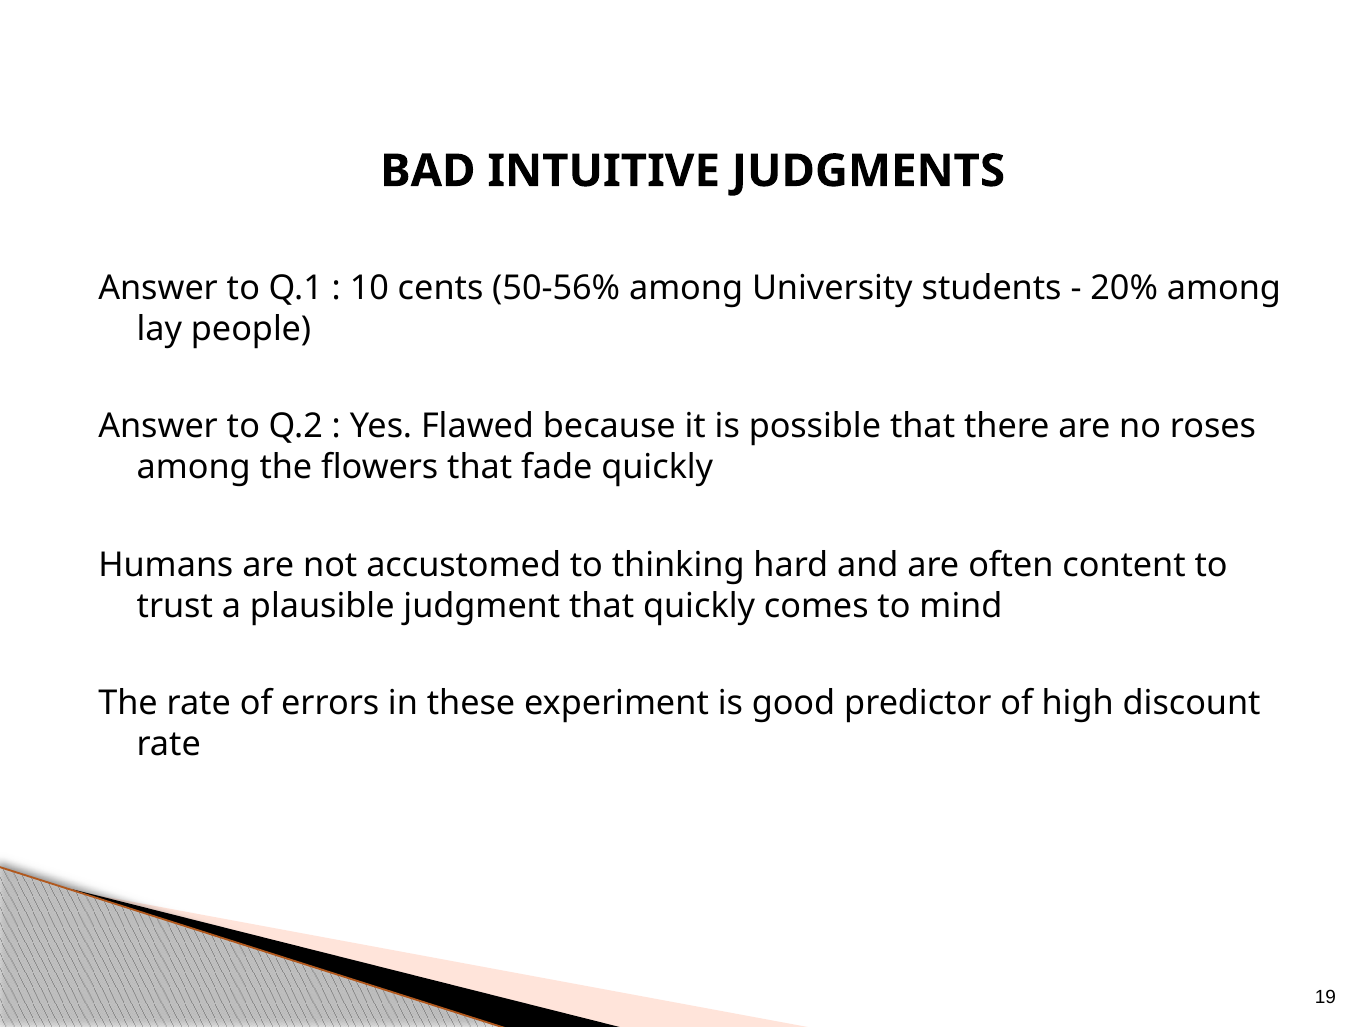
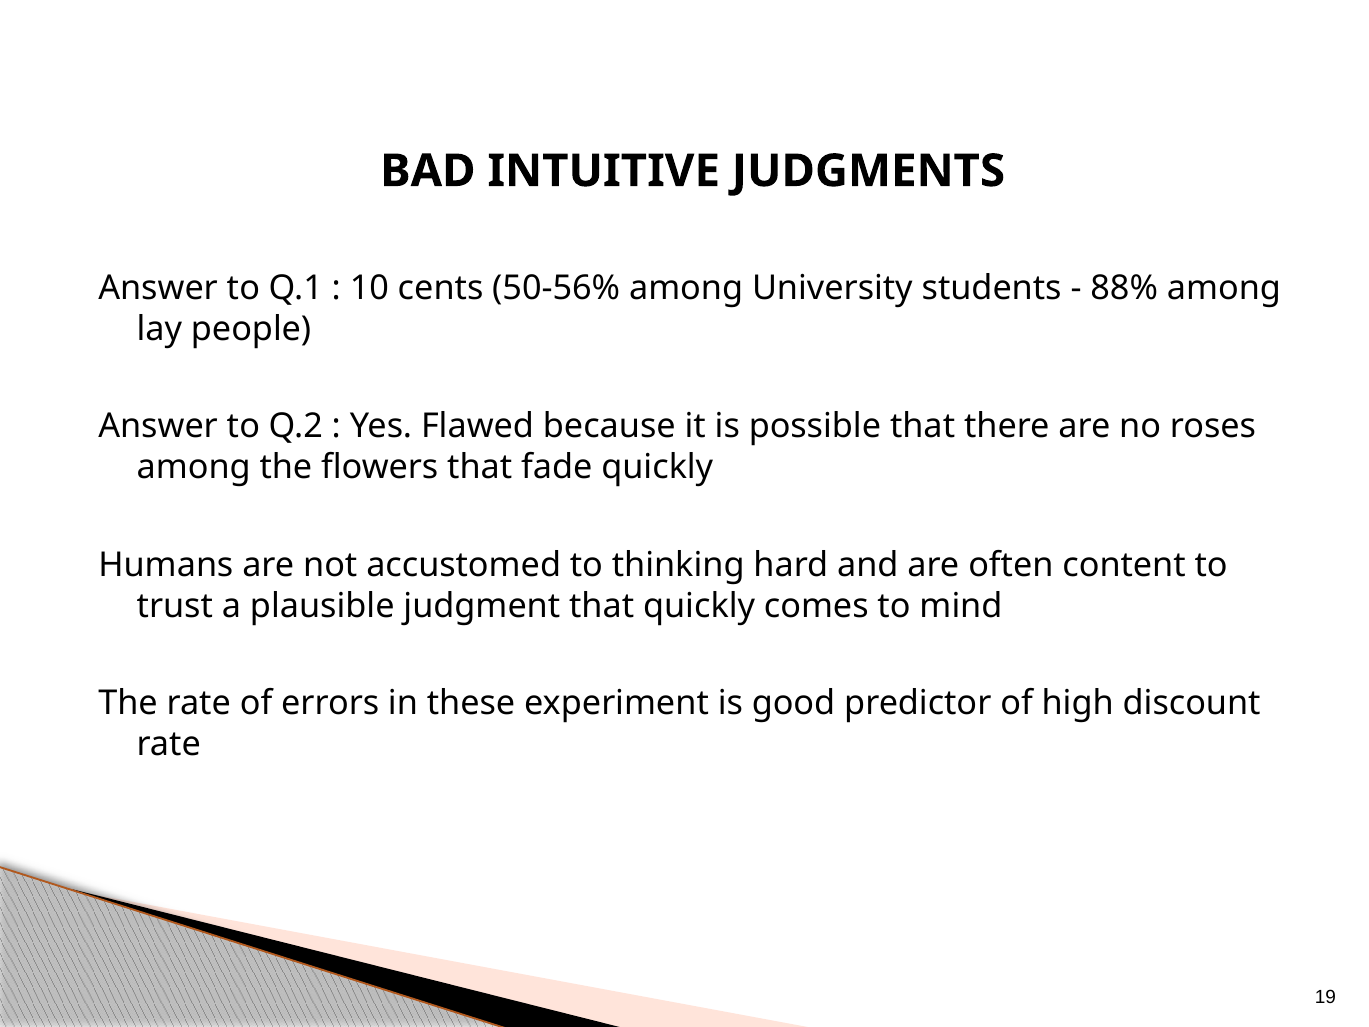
20%: 20% -> 88%
